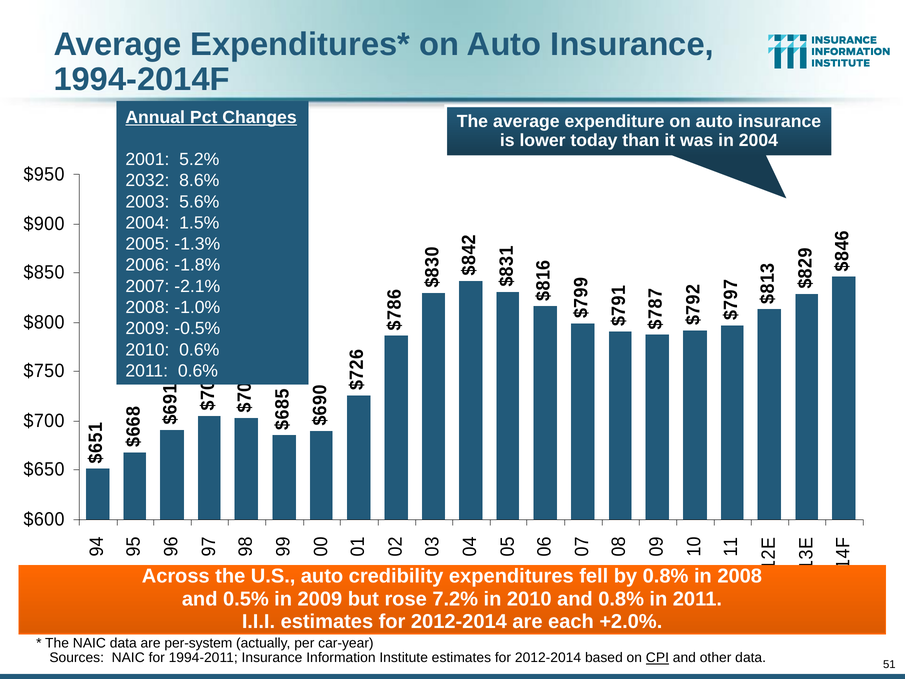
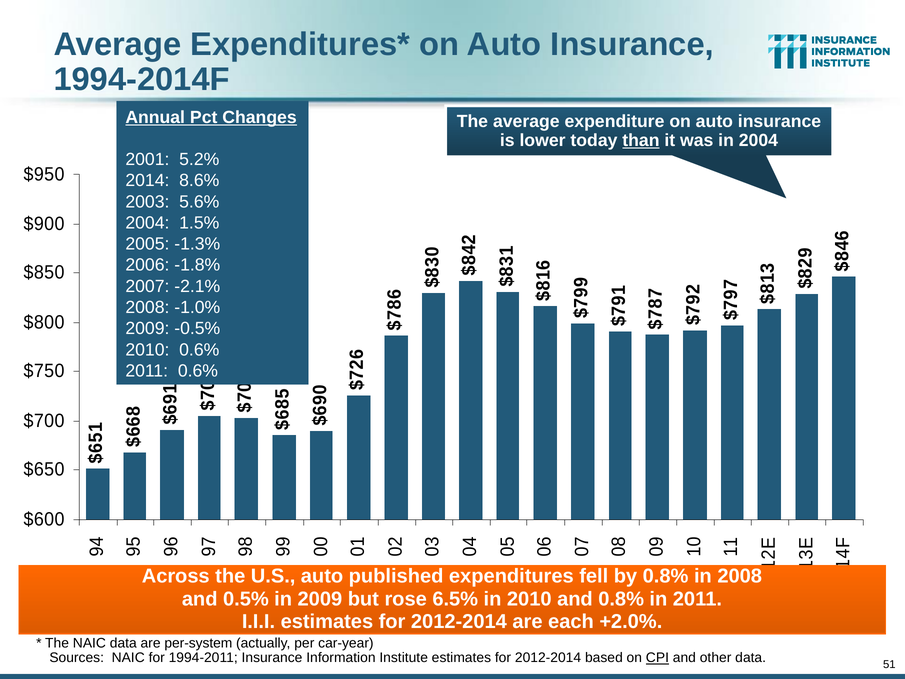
than underline: none -> present
2032: 2032 -> 2014
credibility: credibility -> published
7.2%: 7.2% -> 6.5%
